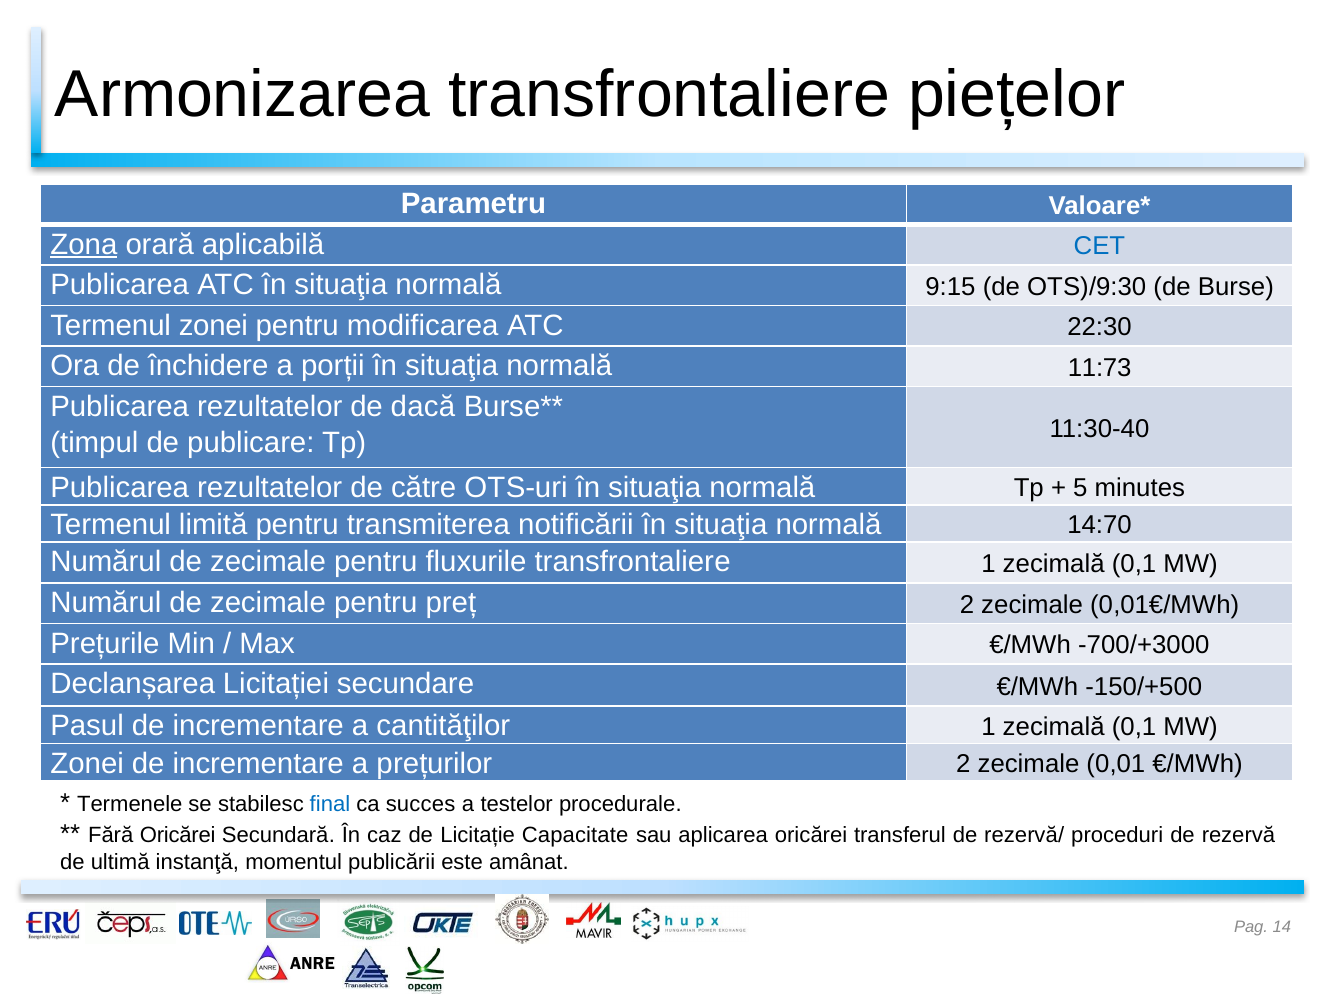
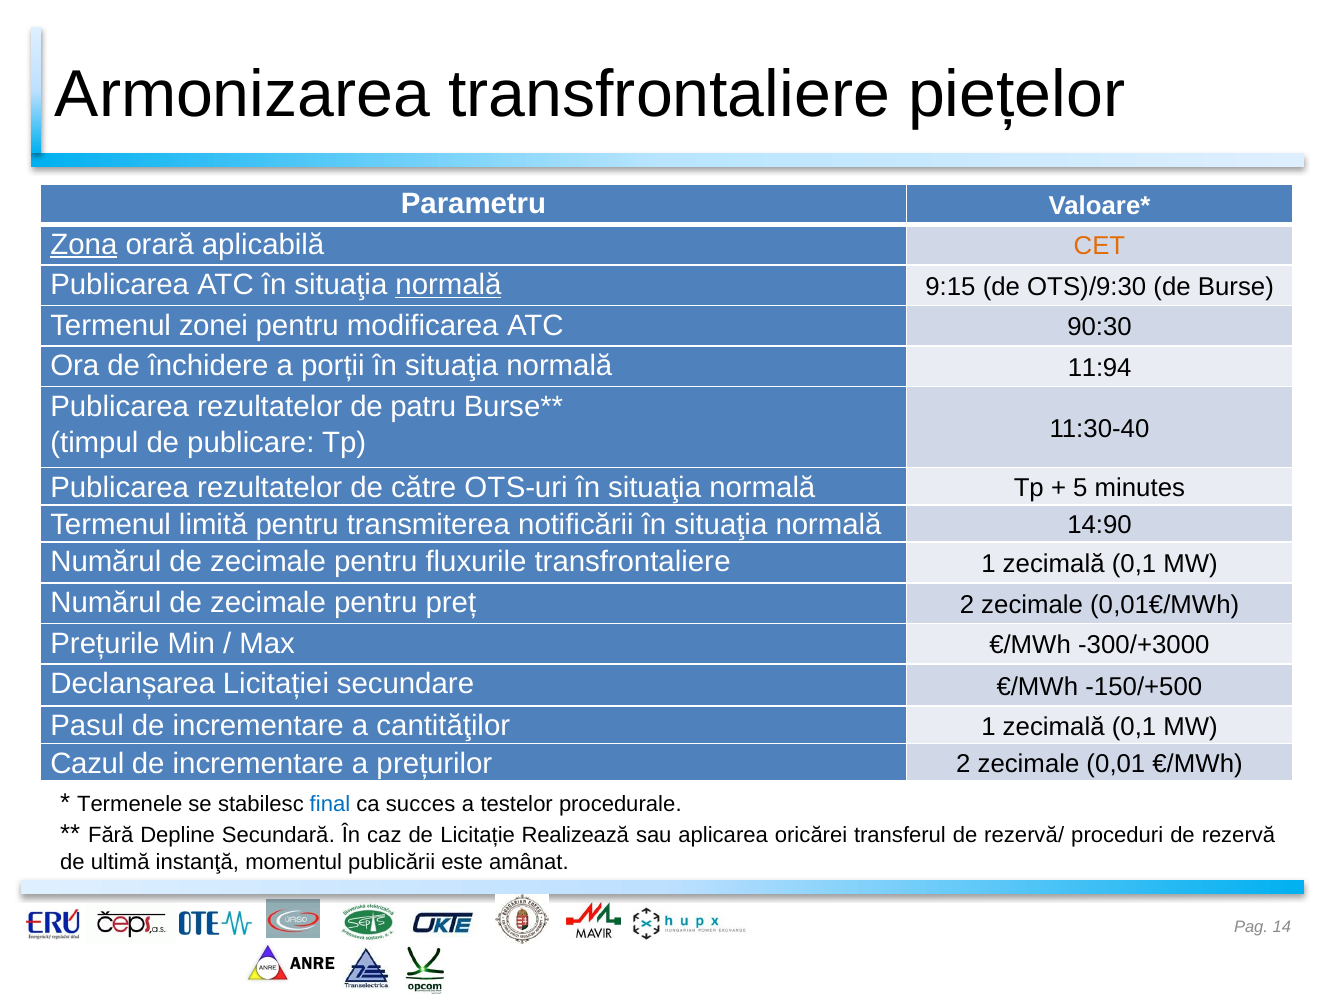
CET colour: blue -> orange
normală at (449, 285) underline: none -> present
22:30: 22:30 -> 90:30
11:73: 11:73 -> 11:94
dacă: dacă -> patru
14:70: 14:70 -> 14:90
-700/+3000: -700/+3000 -> -300/+3000
Zonei at (87, 763): Zonei -> Cazul
Fără Oricărei: Oricărei -> Depline
Capacitate: Capacitate -> Realizează
